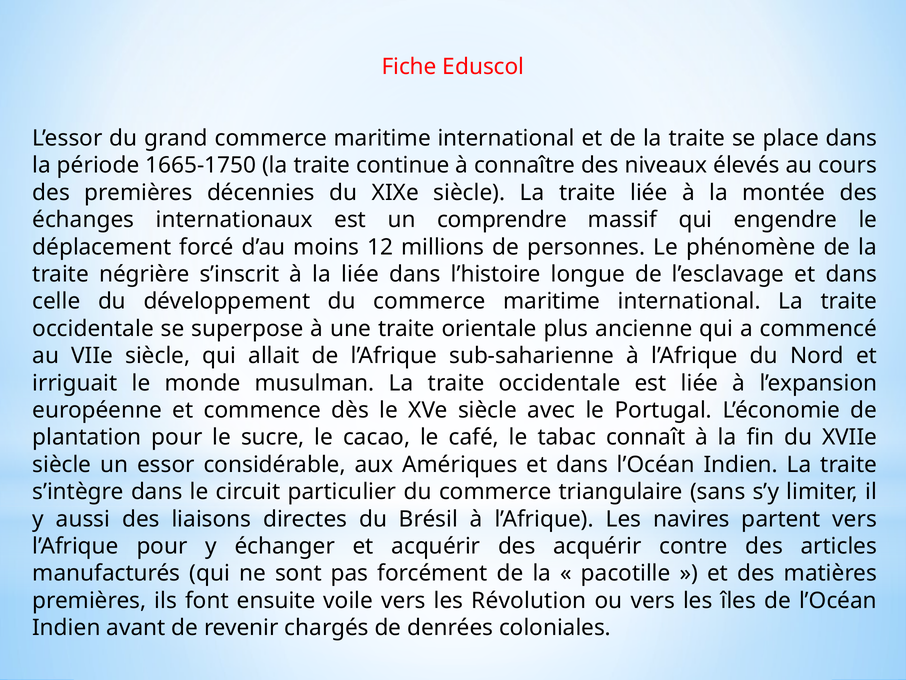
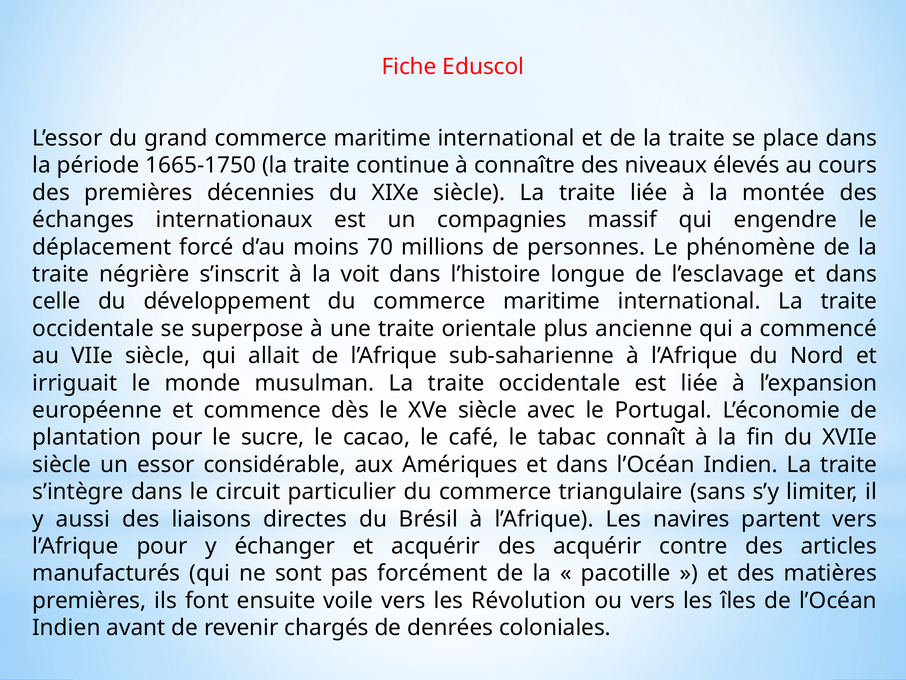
comprendre: comprendre -> compagnies
12: 12 -> 70
la liée: liée -> voit
